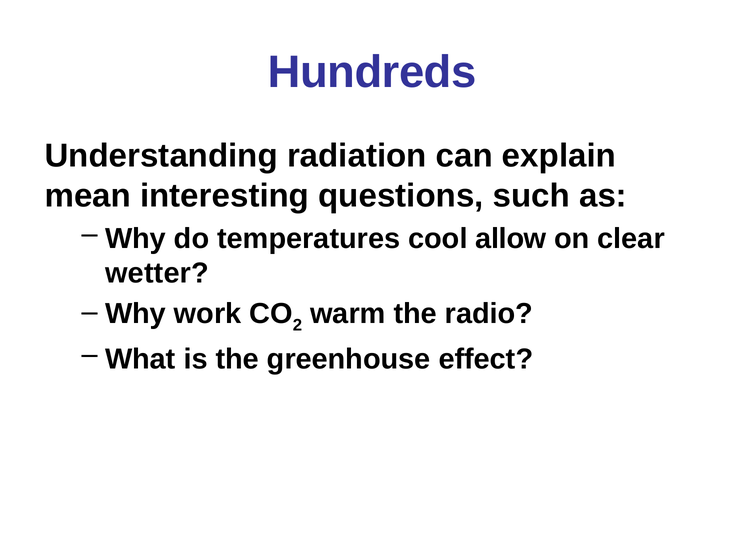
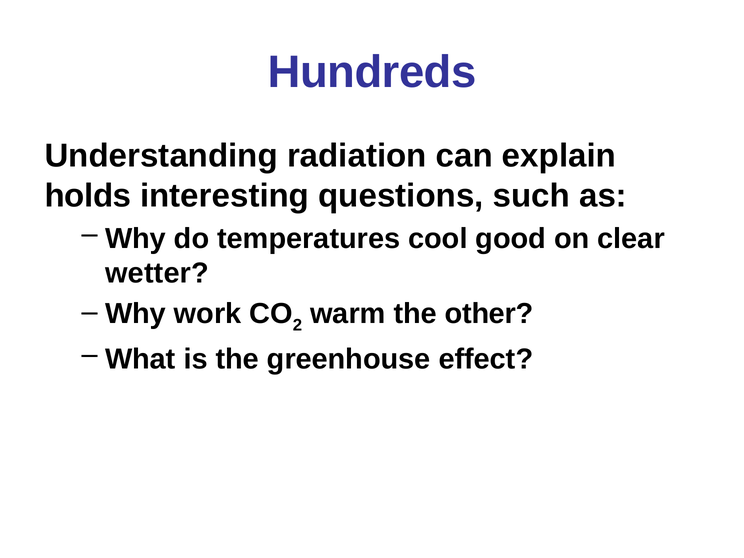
mean: mean -> holds
allow: allow -> good
radio: radio -> other
